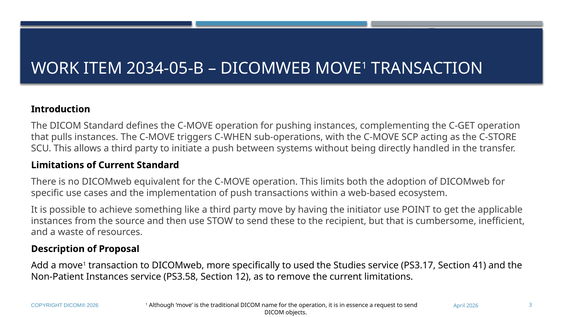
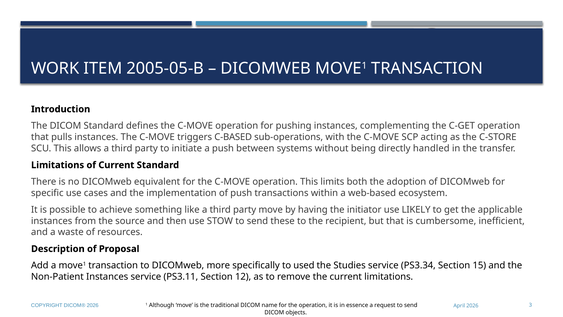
2034-05-B: 2034-05-B -> 2005-05-B
C-WHEN: C-WHEN -> C-BASED
POINT: POINT -> LIKELY
PS3.17: PS3.17 -> PS3.34
41: 41 -> 15
PS3.58: PS3.58 -> PS3.11
